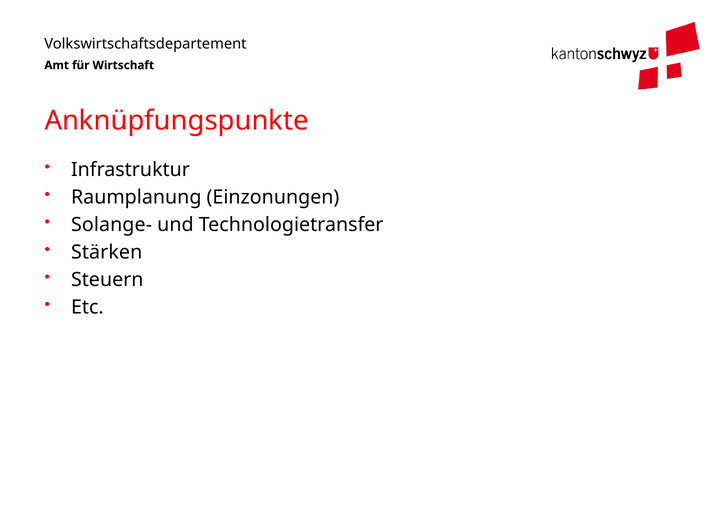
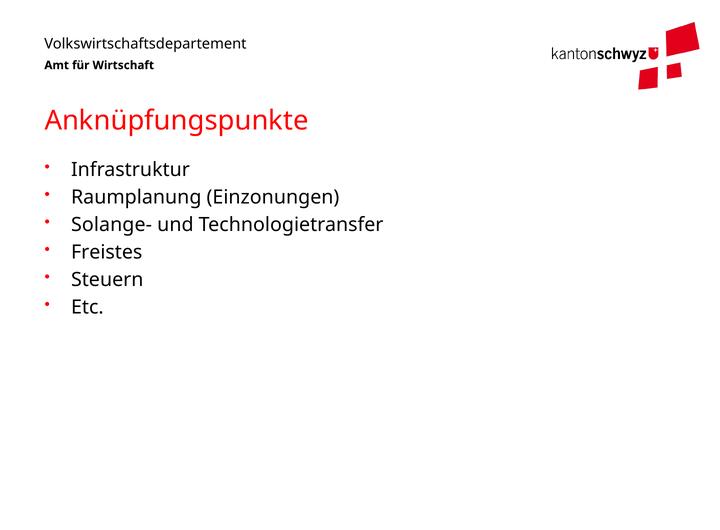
Stärken: Stärken -> Freistes
